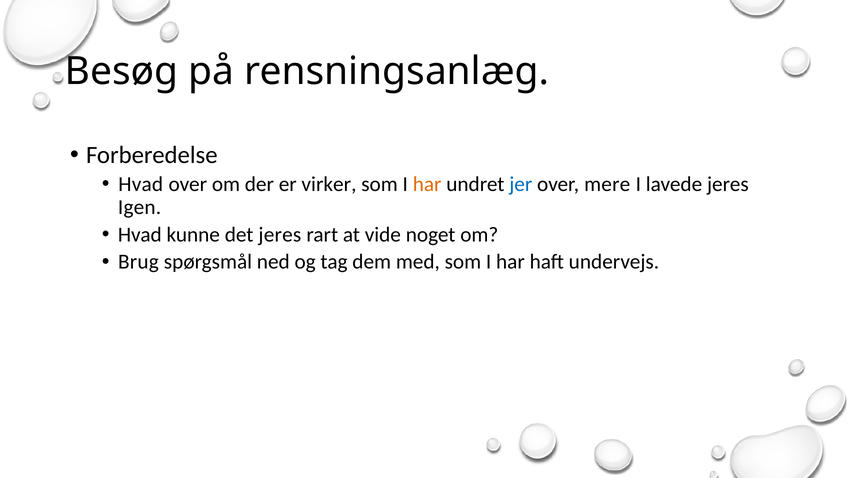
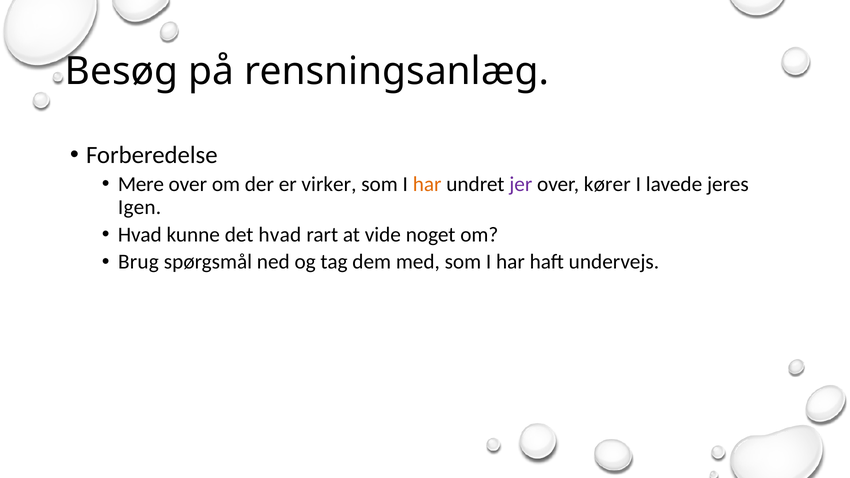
Hvad at (141, 184): Hvad -> Mere
jer colour: blue -> purple
mere: mere -> kører
det jeres: jeres -> hvad
